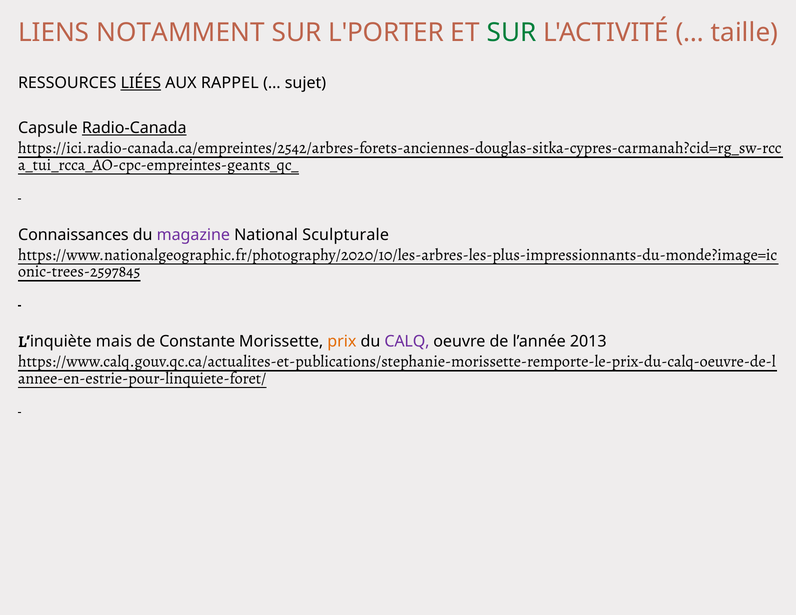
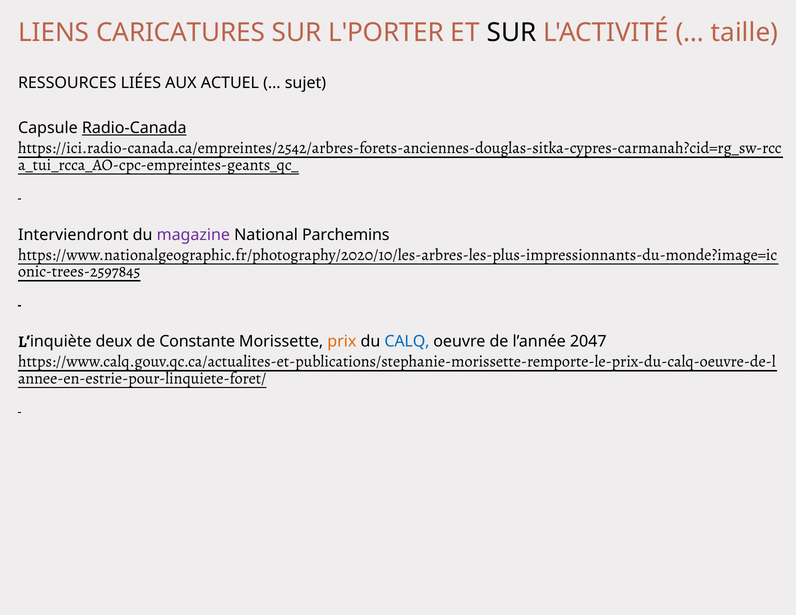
NOTAMMENT: NOTAMMENT -> CARICATURES
SUR at (512, 33) colour: green -> black
LIÉES underline: present -> none
RAPPEL: RAPPEL -> ACTUEL
Connaissances: Connaissances -> Interviendront
Sculpturale: Sculpturale -> Parchemins
mais: mais -> deux
CALQ colour: purple -> blue
2013: 2013 -> 2047
